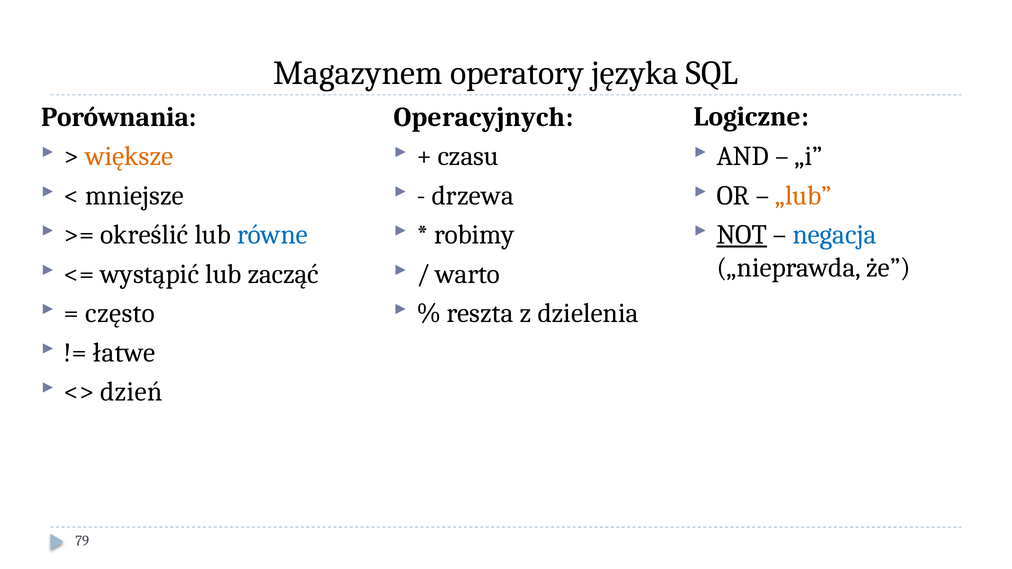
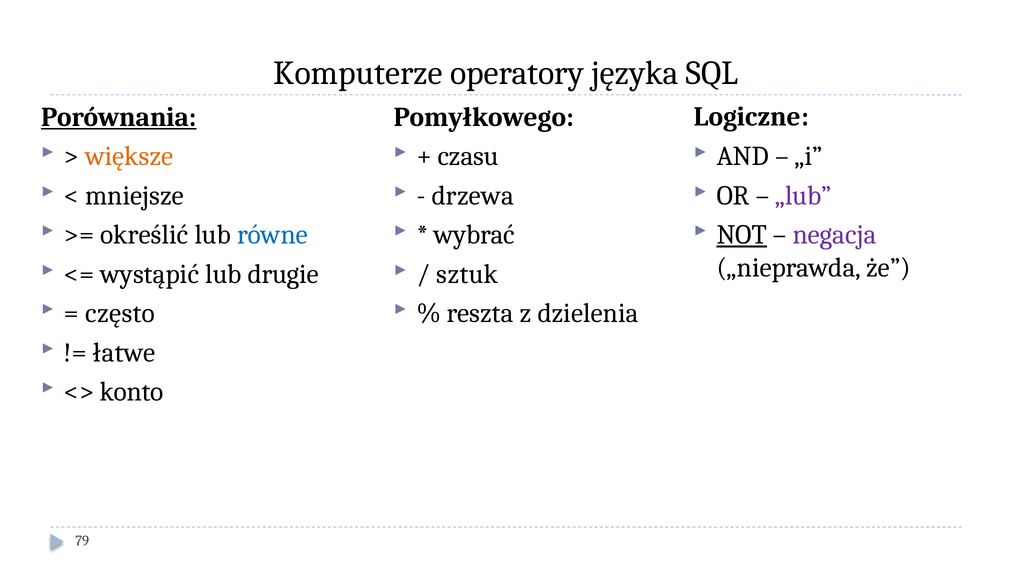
Magazynem: Magazynem -> Komputerze
Porównania underline: none -> present
Operacyjnych: Operacyjnych -> Pomyłkowego
„lub colour: orange -> purple
robimy: robimy -> wybrać
negacja colour: blue -> purple
zacząć: zacząć -> drugie
warto: warto -> sztuk
dzień: dzień -> konto
